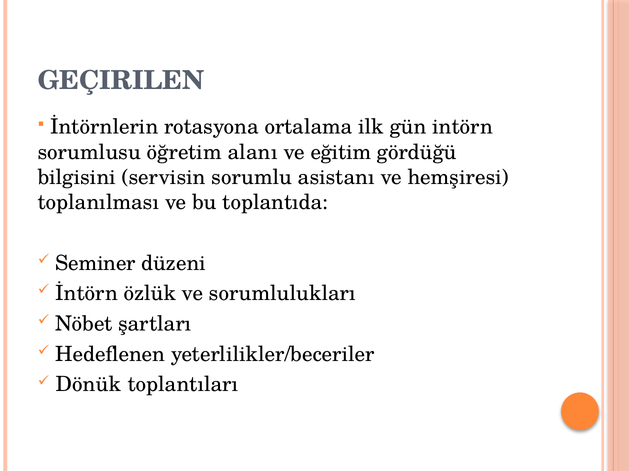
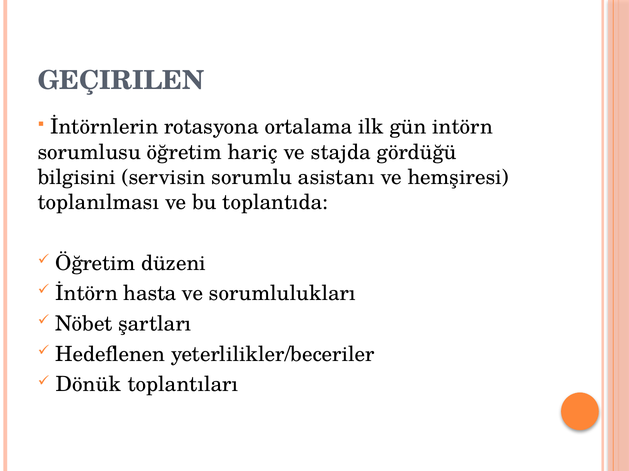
alanı: alanı -> hariç
eğitim: eğitim -> stajda
Seminer at (96, 264): Seminer -> Öğretim
özlük: özlük -> hasta
